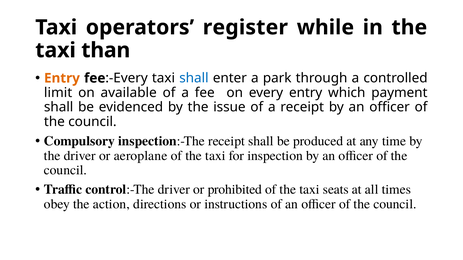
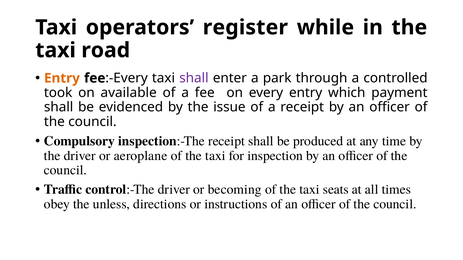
than: than -> road
shall at (194, 78) colour: blue -> purple
limit: limit -> took
prohibited: prohibited -> becoming
action: action -> unless
